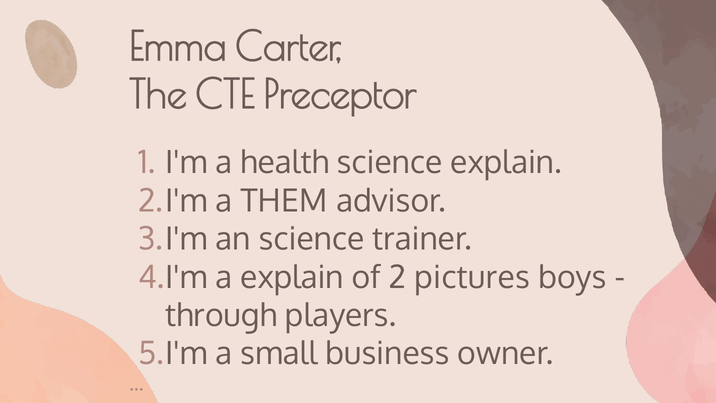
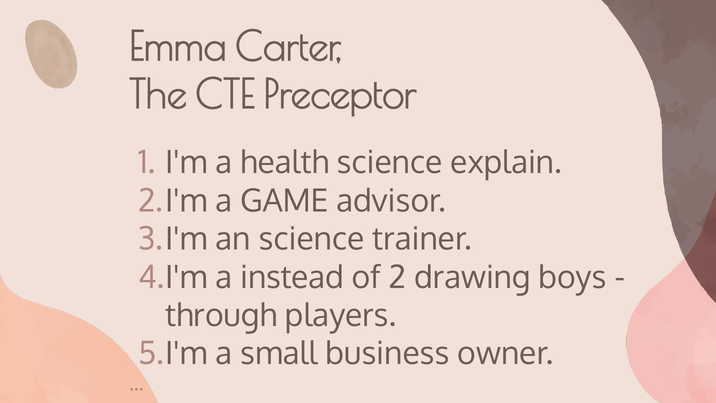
THEM: THEM -> GAME
a explain: explain -> instead
pictures: pictures -> drawing
